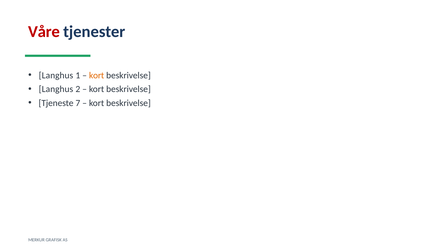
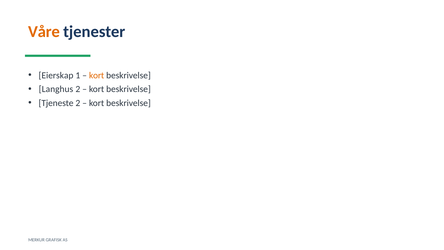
Våre colour: red -> orange
Langhus at (56, 75): Langhus -> Eierskap
Tjeneste 7: 7 -> 2
